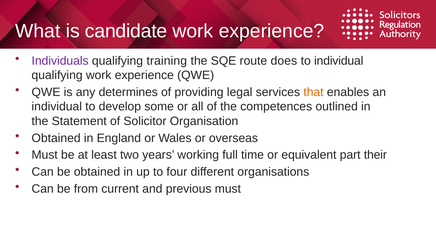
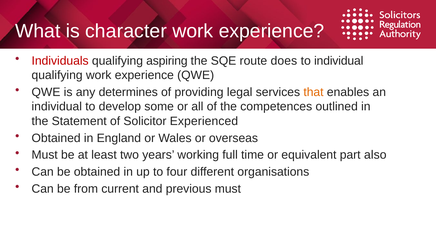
candidate: candidate -> character
Individuals colour: purple -> red
training: training -> aspiring
Organisation: Organisation -> Experienced
their: their -> also
